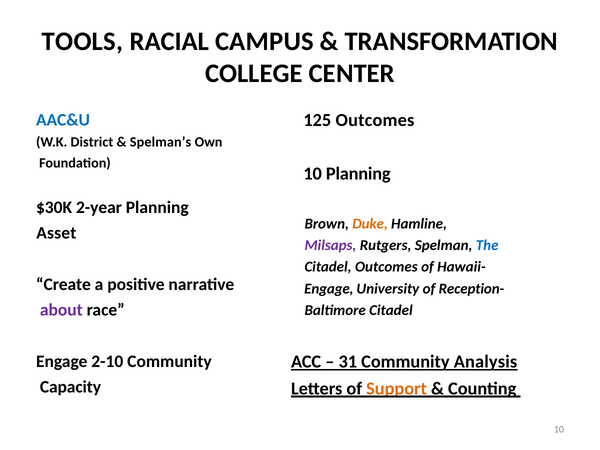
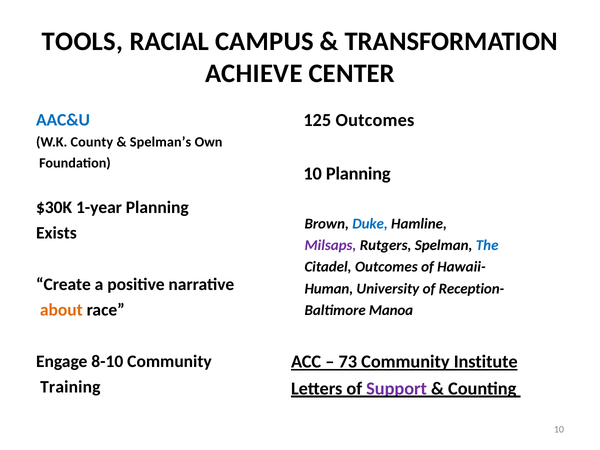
COLLEGE: COLLEGE -> ACHIEVE
District: District -> County
2-year: 2-year -> 1-year
Duke colour: orange -> blue
Asset: Asset -> Exists
Engage at (329, 289): Engage -> Human
about colour: purple -> orange
Baltimore Citadel: Citadel -> Manoa
2-10: 2-10 -> 8-10
31: 31 -> 73
Analysis: Analysis -> Institute
Capacity: Capacity -> Training
Support colour: orange -> purple
